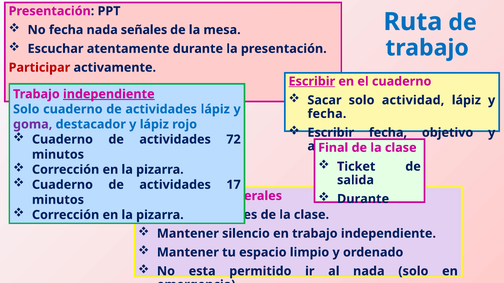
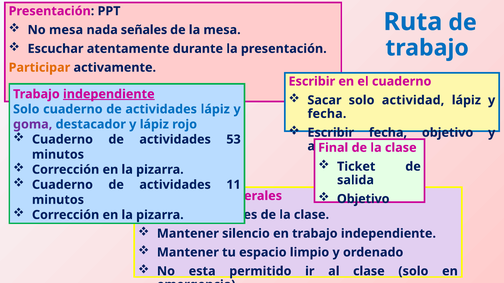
No fecha: fecha -> mesa
Participar colour: red -> orange
Escribir at (312, 82) underline: present -> none
72: 72 -> 53
17: 17 -> 11
Durante at (363, 199): Durante -> Objetivo
al nada: nada -> clase
